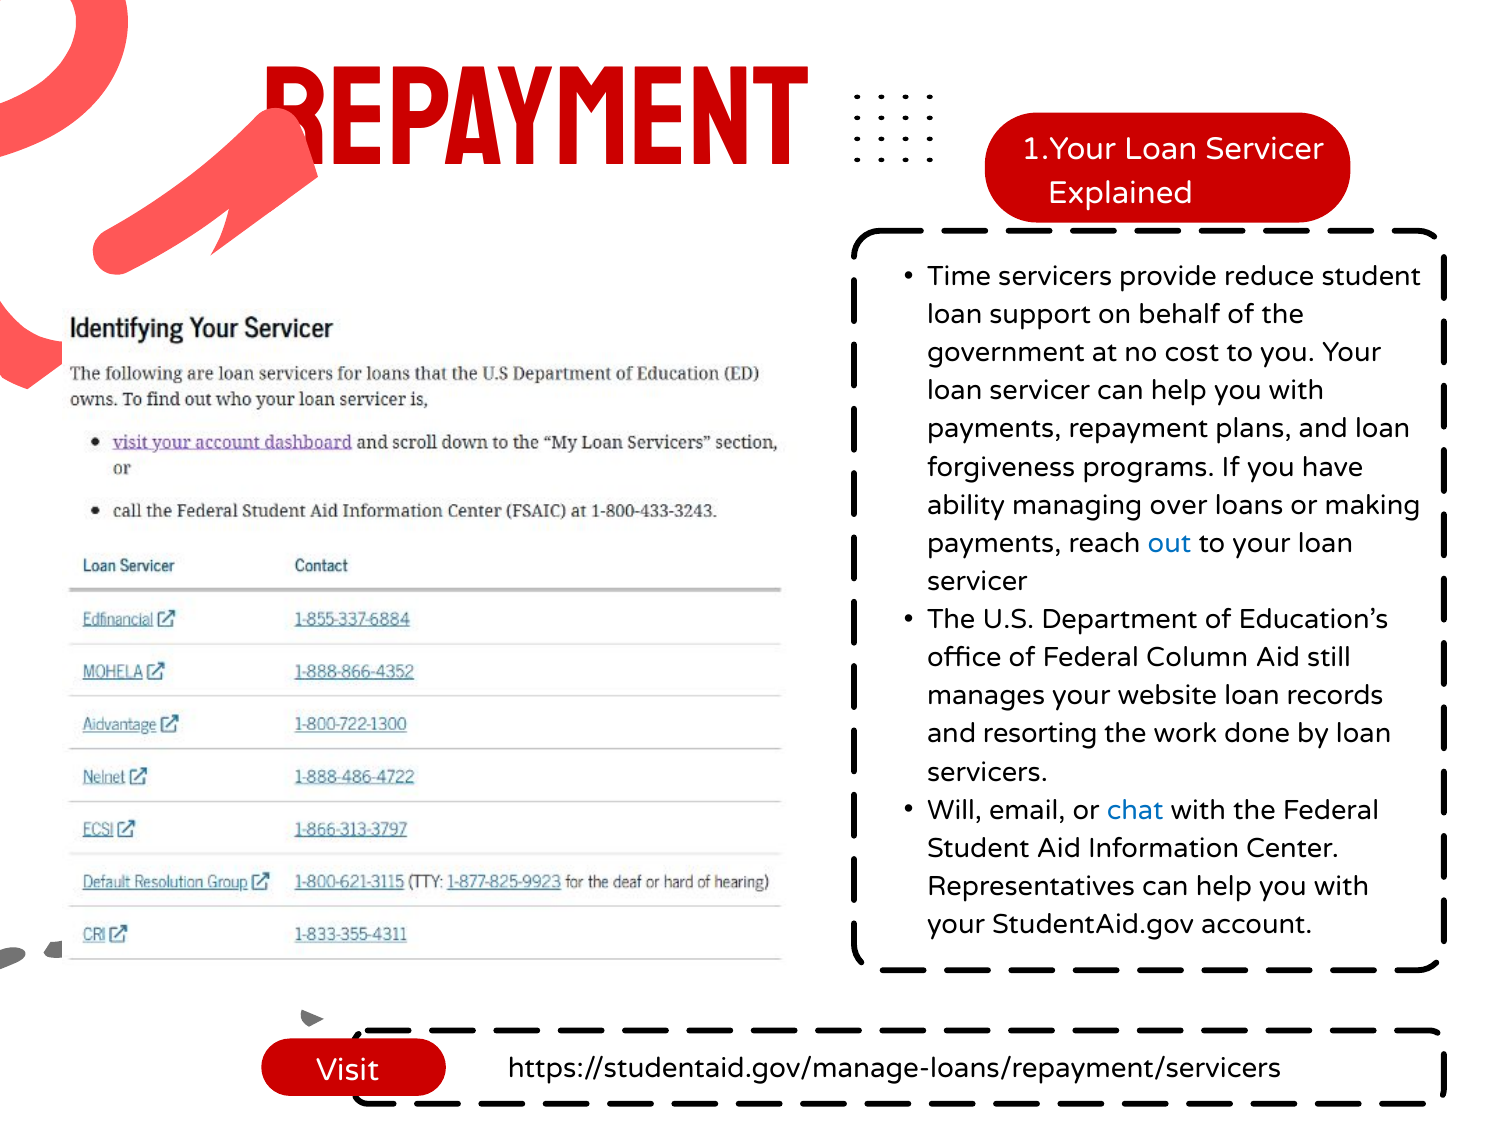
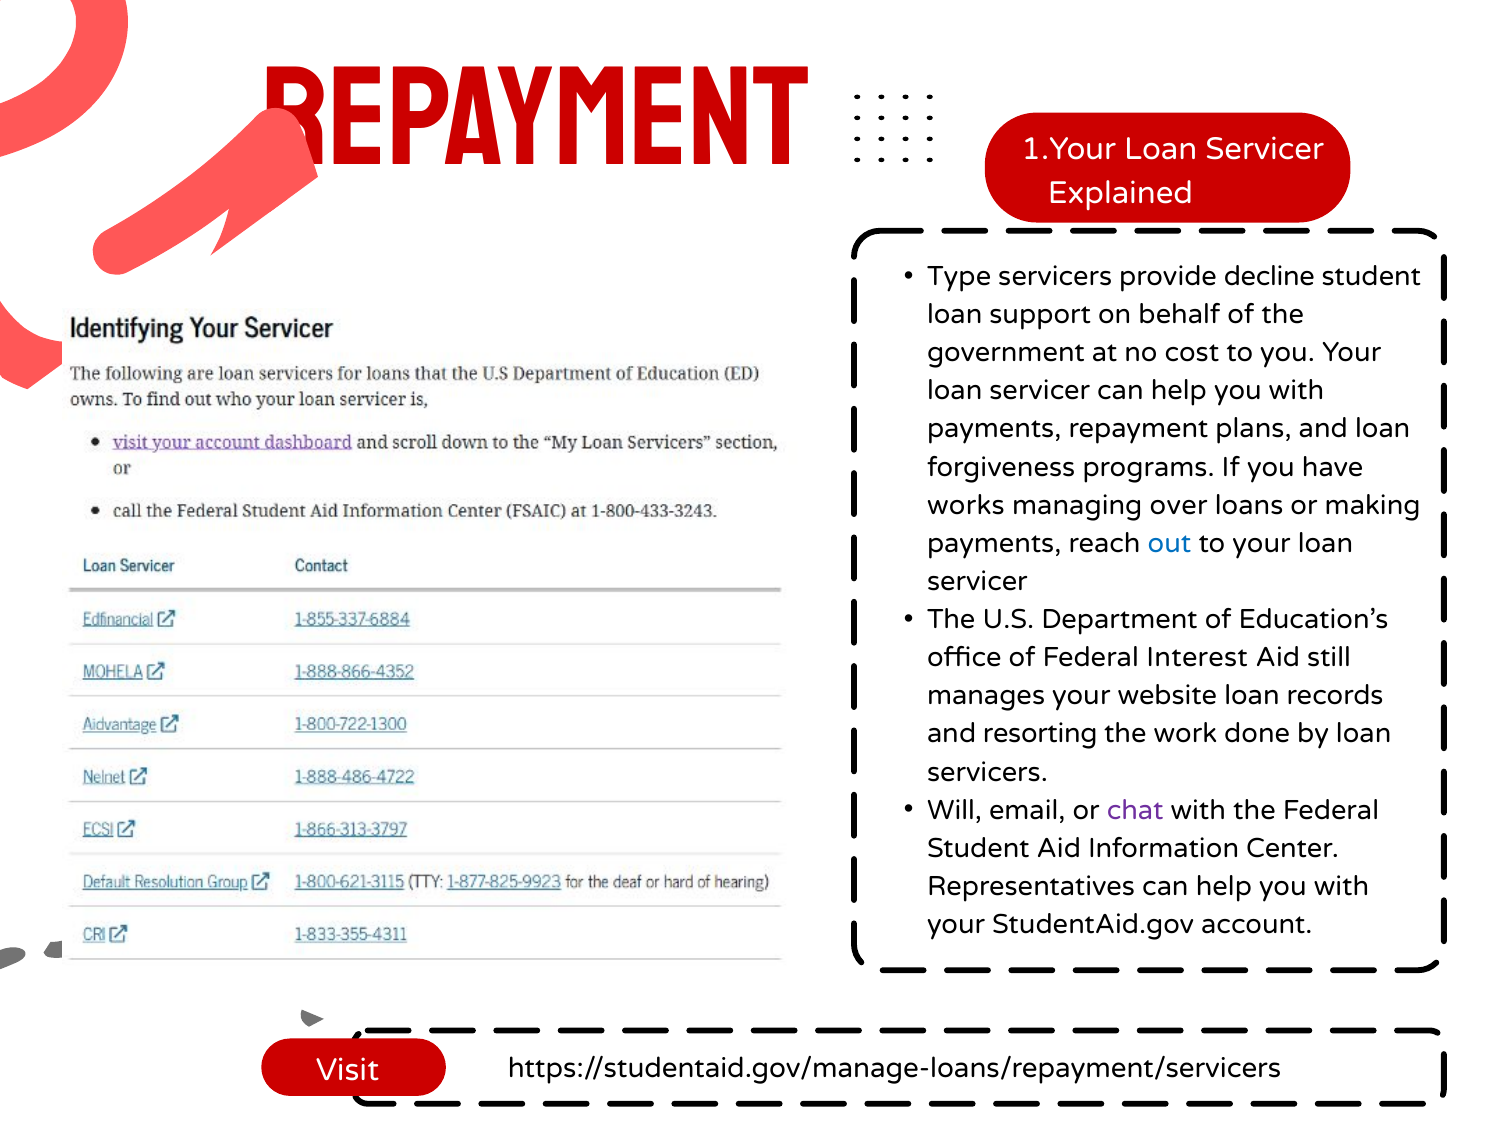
Time: Time -> Type
reduce: reduce -> decline
ability: ability -> works
Column: Column -> Interest
chat colour: blue -> purple
